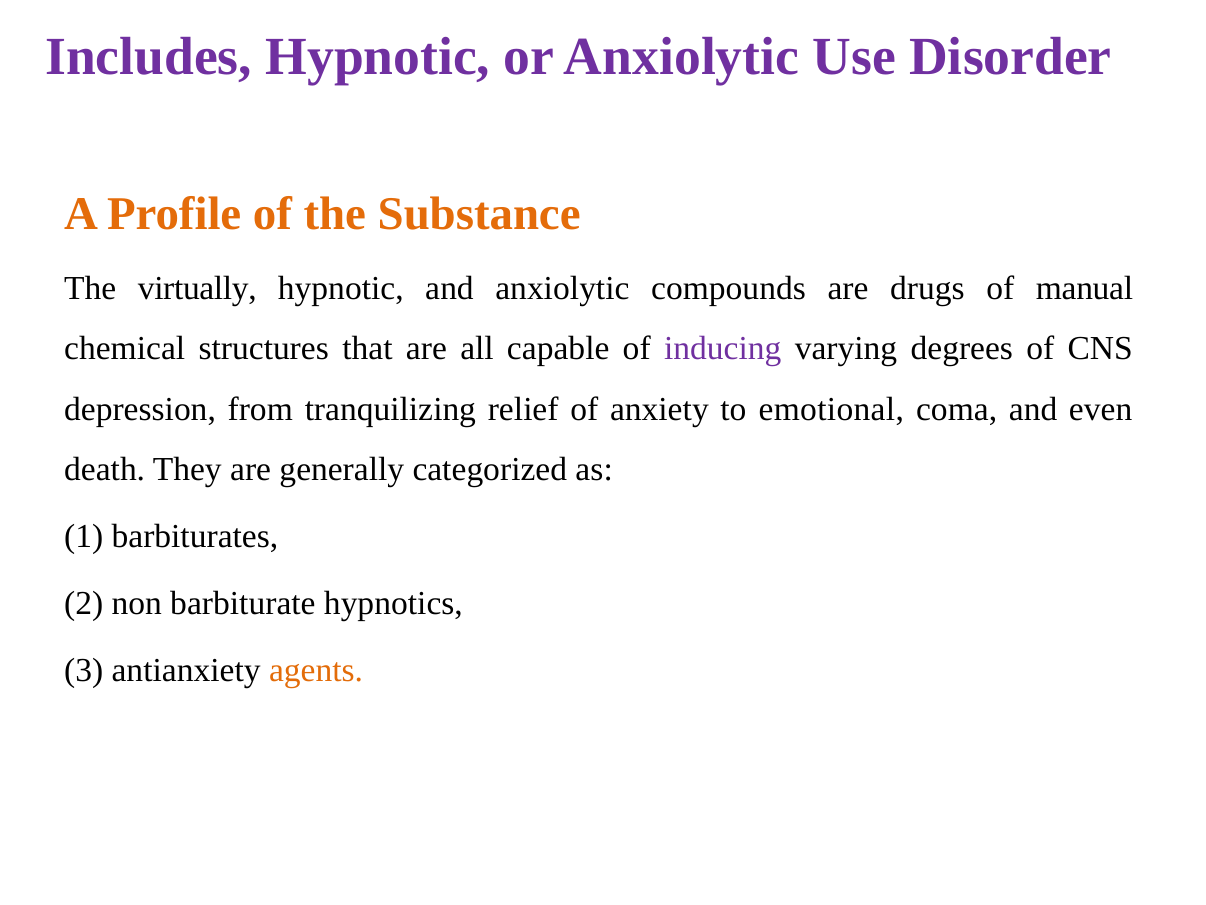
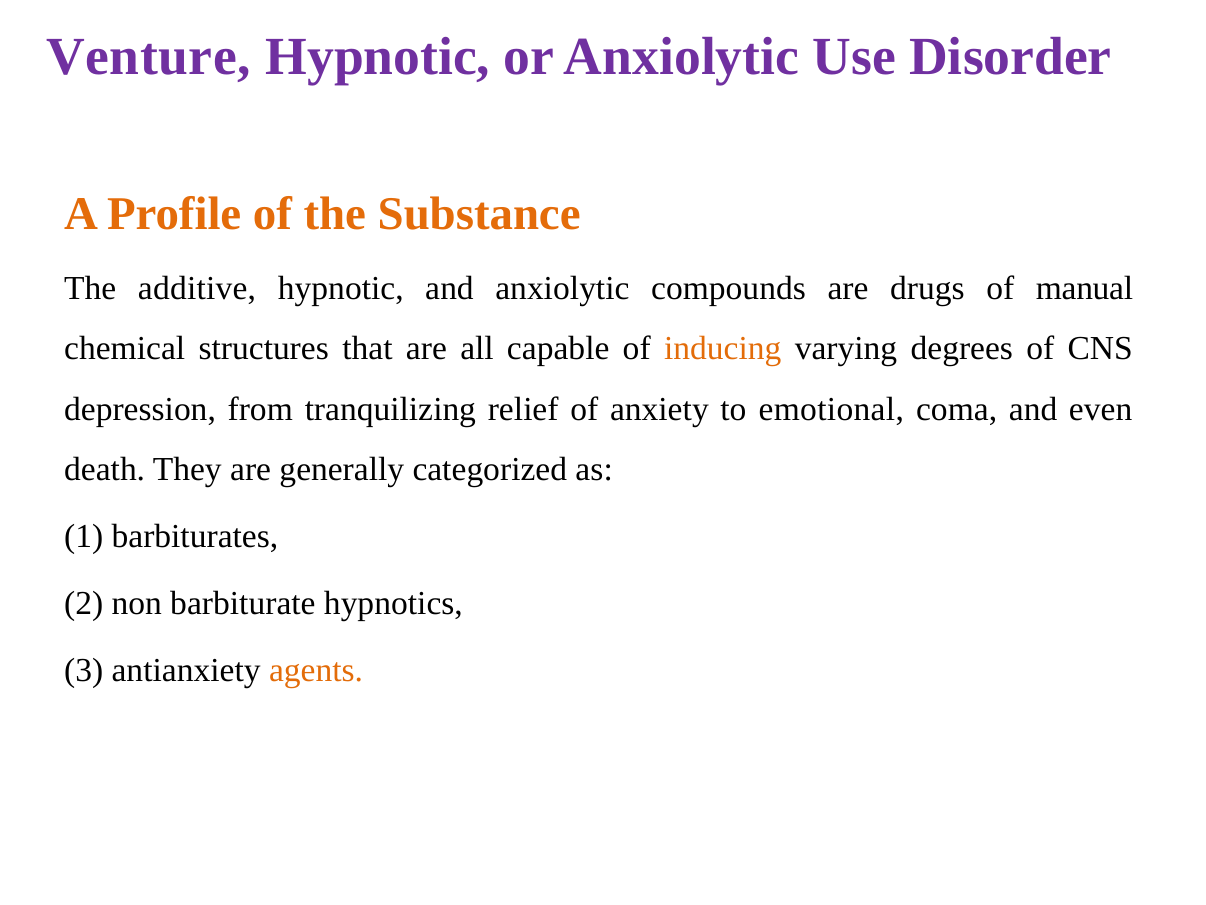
Includes: Includes -> Venture
virtually: virtually -> additive
inducing colour: purple -> orange
